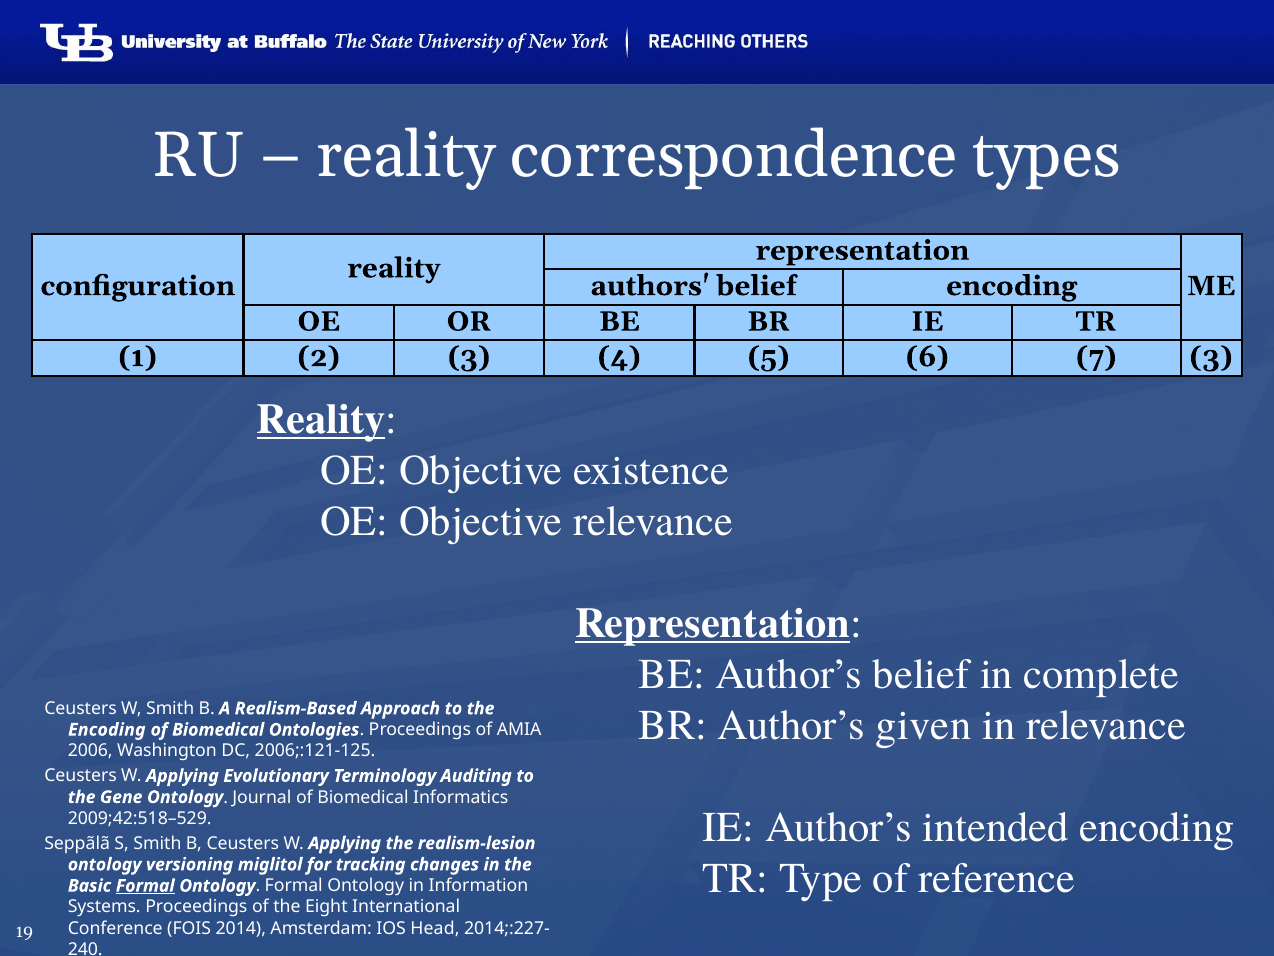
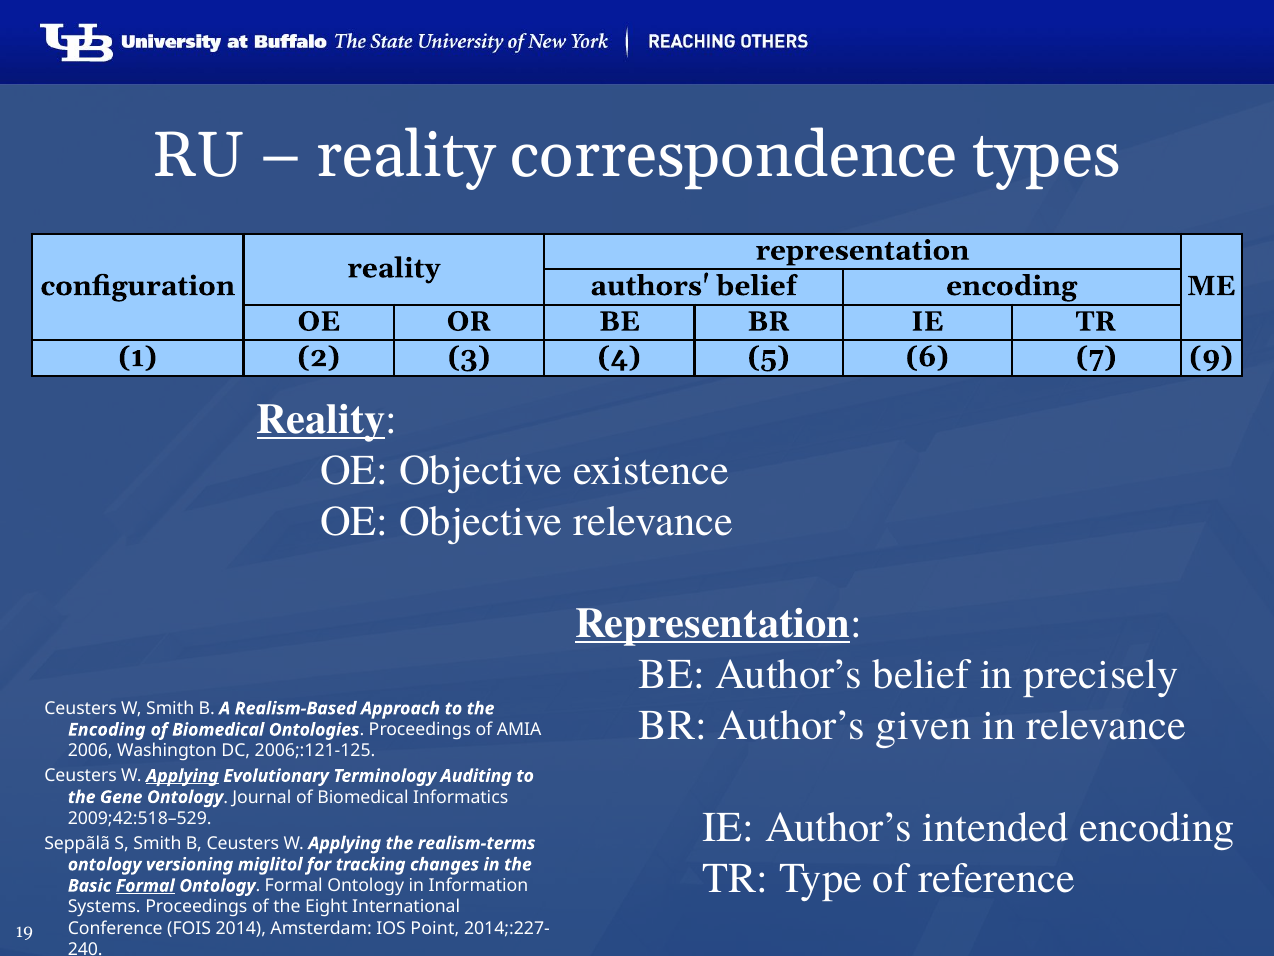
7 3: 3 -> 9
complete: complete -> precisely
Applying at (183, 776) underline: none -> present
realism-lesion: realism-lesion -> realism-terms
Head: Head -> Point
